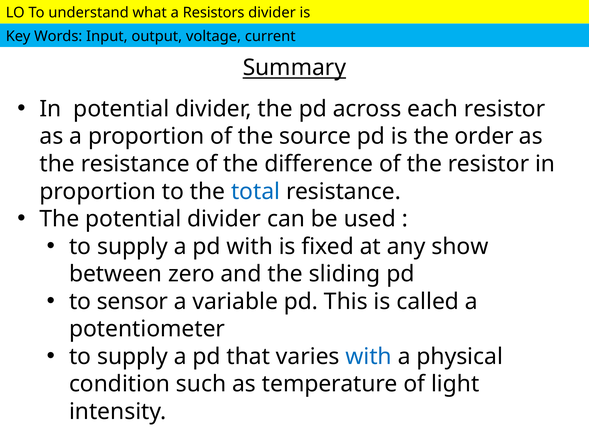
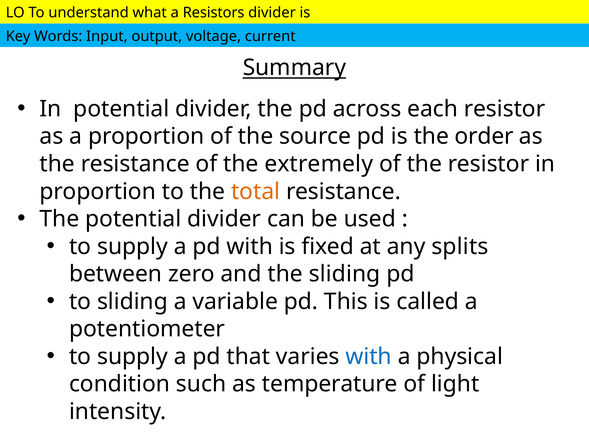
difference: difference -> extremely
total colour: blue -> orange
show: show -> splits
to sensor: sensor -> sliding
